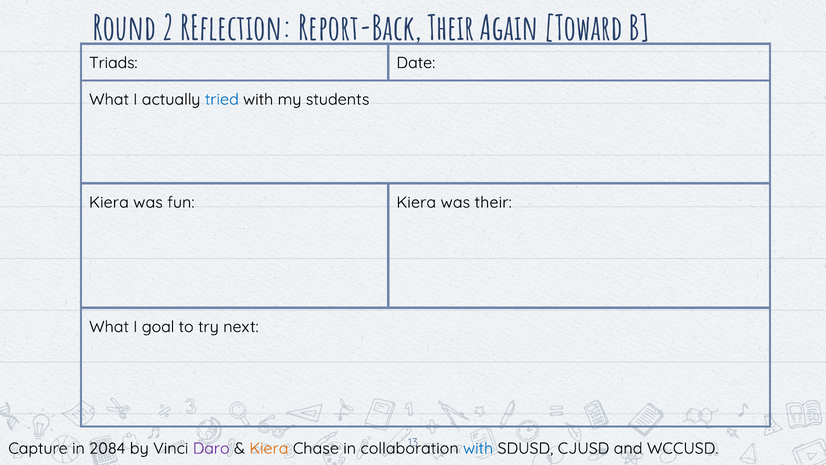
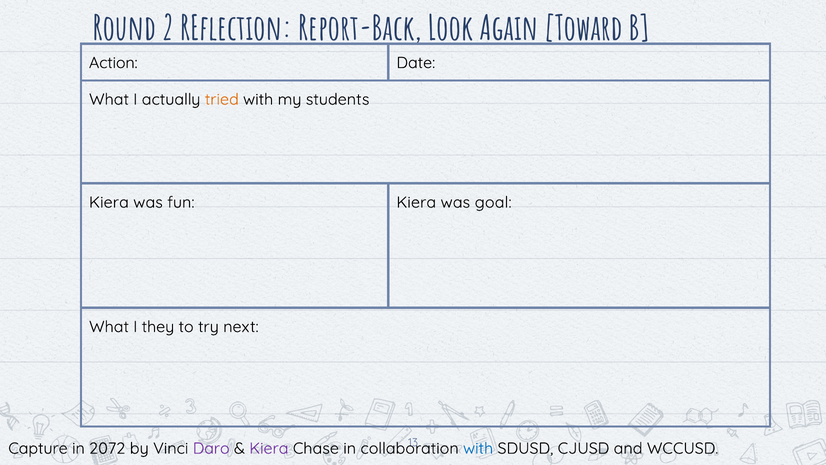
Report-Back Their: Their -> Look
Triads: Triads -> Action
tried colour: blue -> orange
was their: their -> goal
goal: goal -> they
2084: 2084 -> 2072
Kiera at (269, 448) colour: orange -> purple
